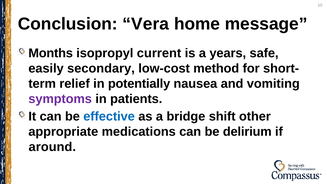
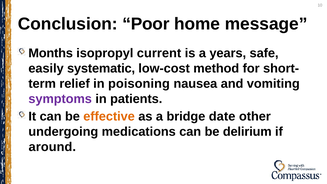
Vera: Vera -> Poor
secondary: secondary -> systematic
potentially: potentially -> poisoning
effective colour: blue -> orange
shift: shift -> date
appropriate: appropriate -> undergoing
